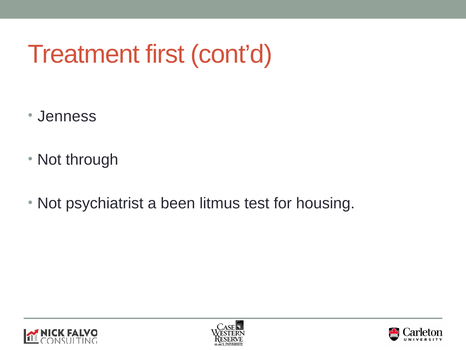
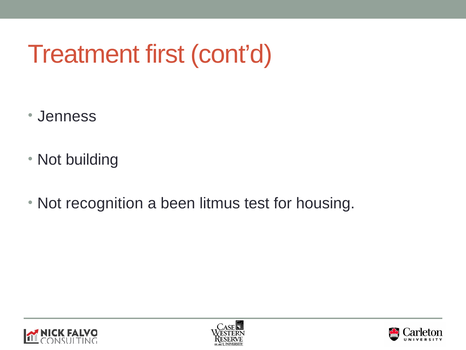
through: through -> building
psychiatrist: psychiatrist -> recognition
